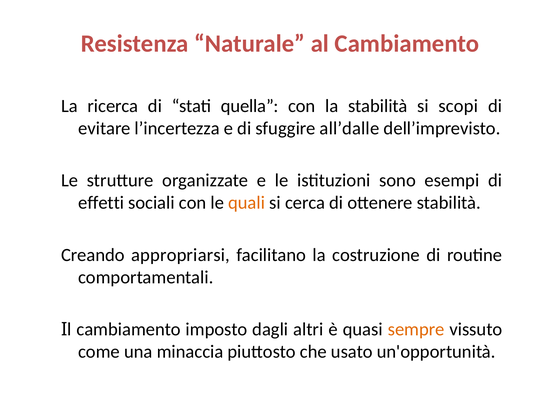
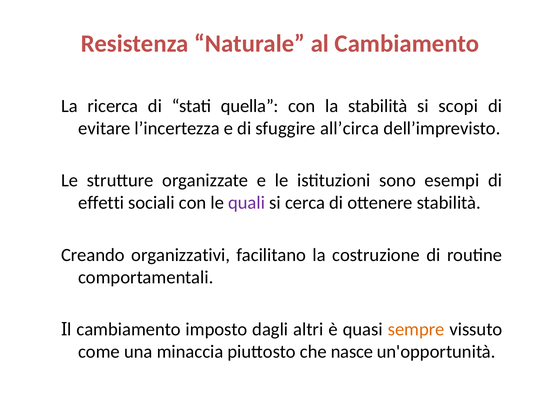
all’dalle: all’dalle -> all’circa
quali colour: orange -> purple
appropriarsi: appropriarsi -> organizzativi
usato: usato -> nasce
